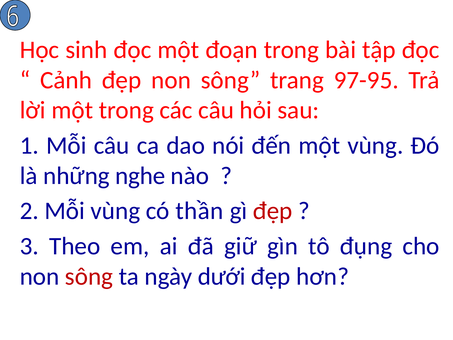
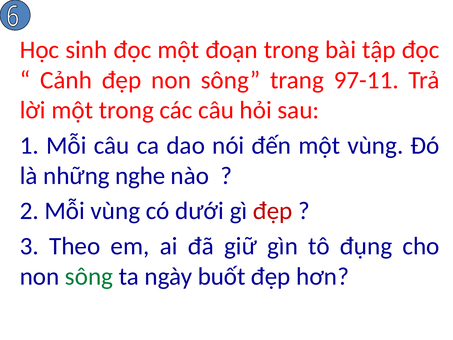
97-95: 97-95 -> 97-11
thần: thần -> dưới
sông at (89, 276) colour: red -> green
dưới: dưới -> buốt
